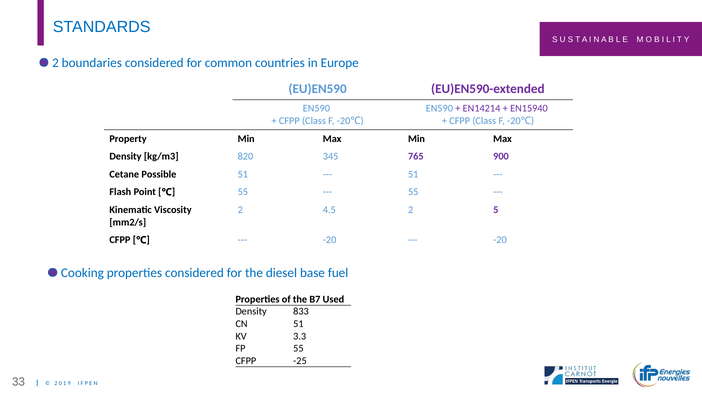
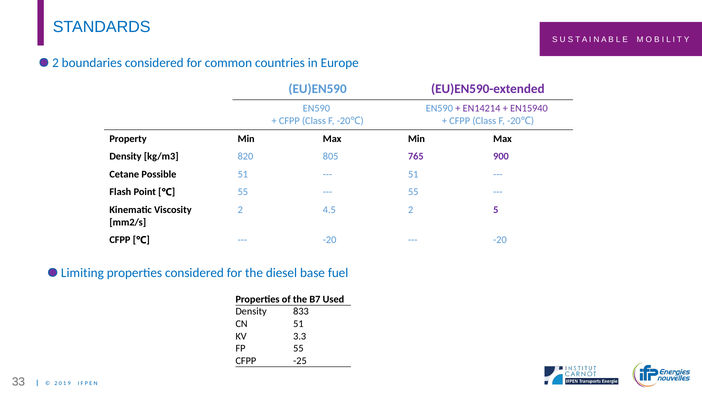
345: 345 -> 805
Cooking: Cooking -> Limiting
